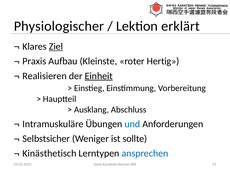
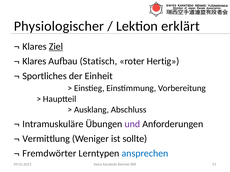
Praxis at (34, 61): Praxis -> Klares
Kleinste: Kleinste -> Statisch
Realisieren: Realisieren -> Sportliches
Einheit underline: present -> none
und colour: blue -> purple
Selbstsicher: Selbstsicher -> Vermittlung
Kinästhetisch: Kinästhetisch -> Fremdwörter
